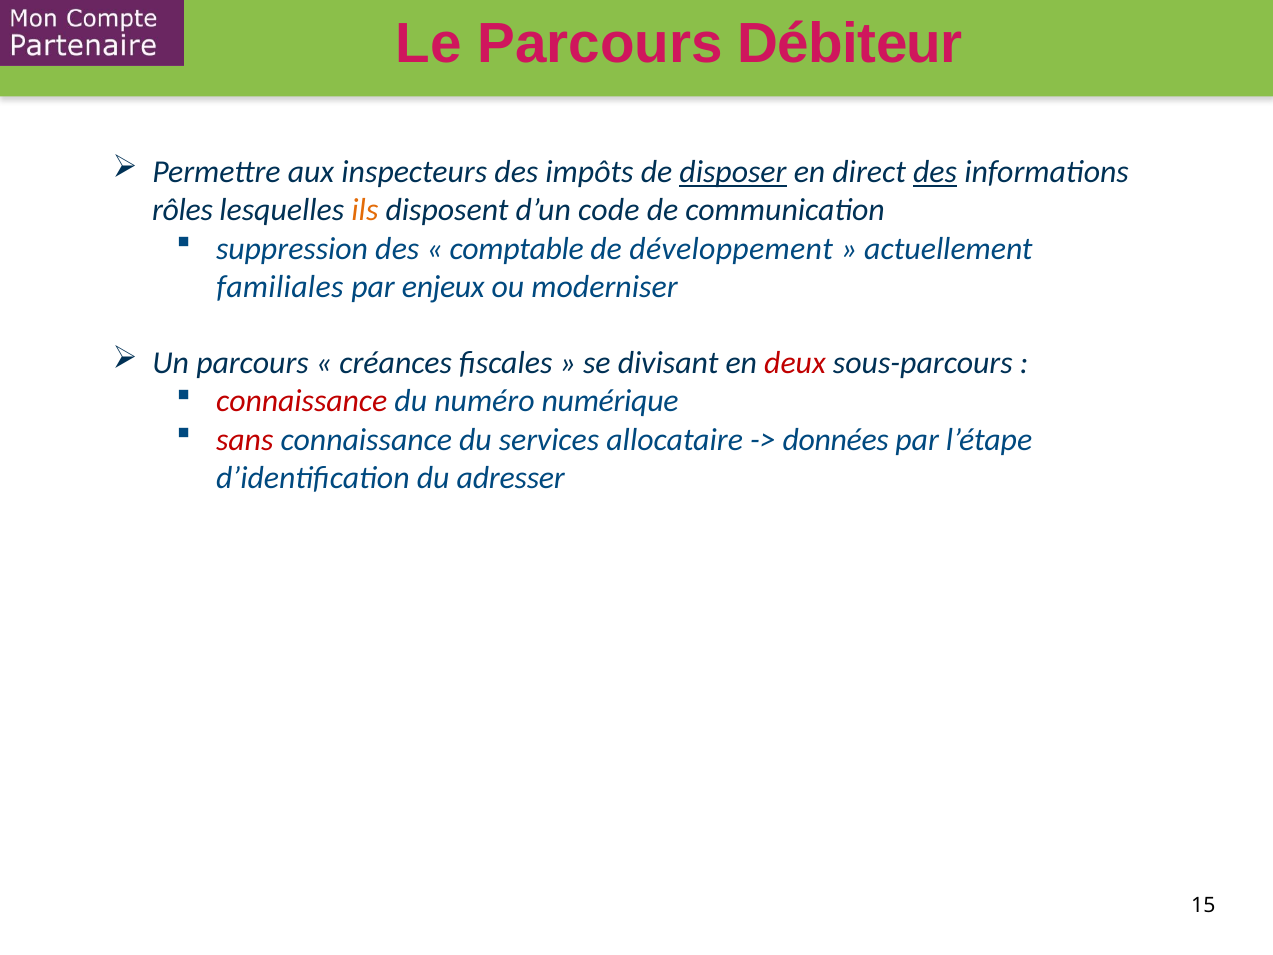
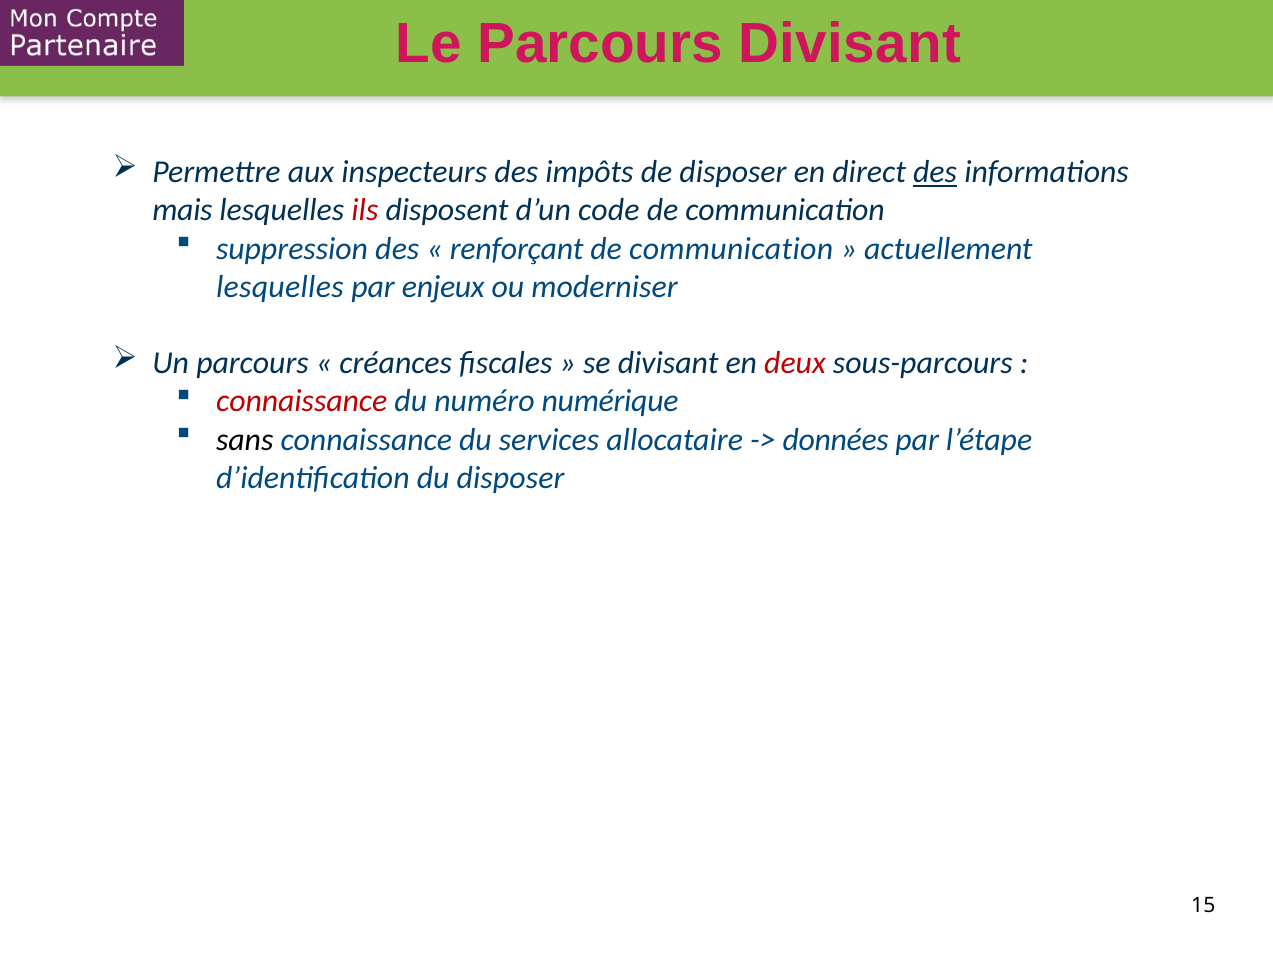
Parcours Débiteur: Débiteur -> Divisant
disposer at (733, 172) underline: present -> none
rôles: rôles -> mais
ils colour: orange -> red
comptable: comptable -> renforçant
développement at (731, 249): développement -> communication
familiales at (280, 287): familiales -> lesquelles
sans colour: red -> black
du adresser: adresser -> disposer
